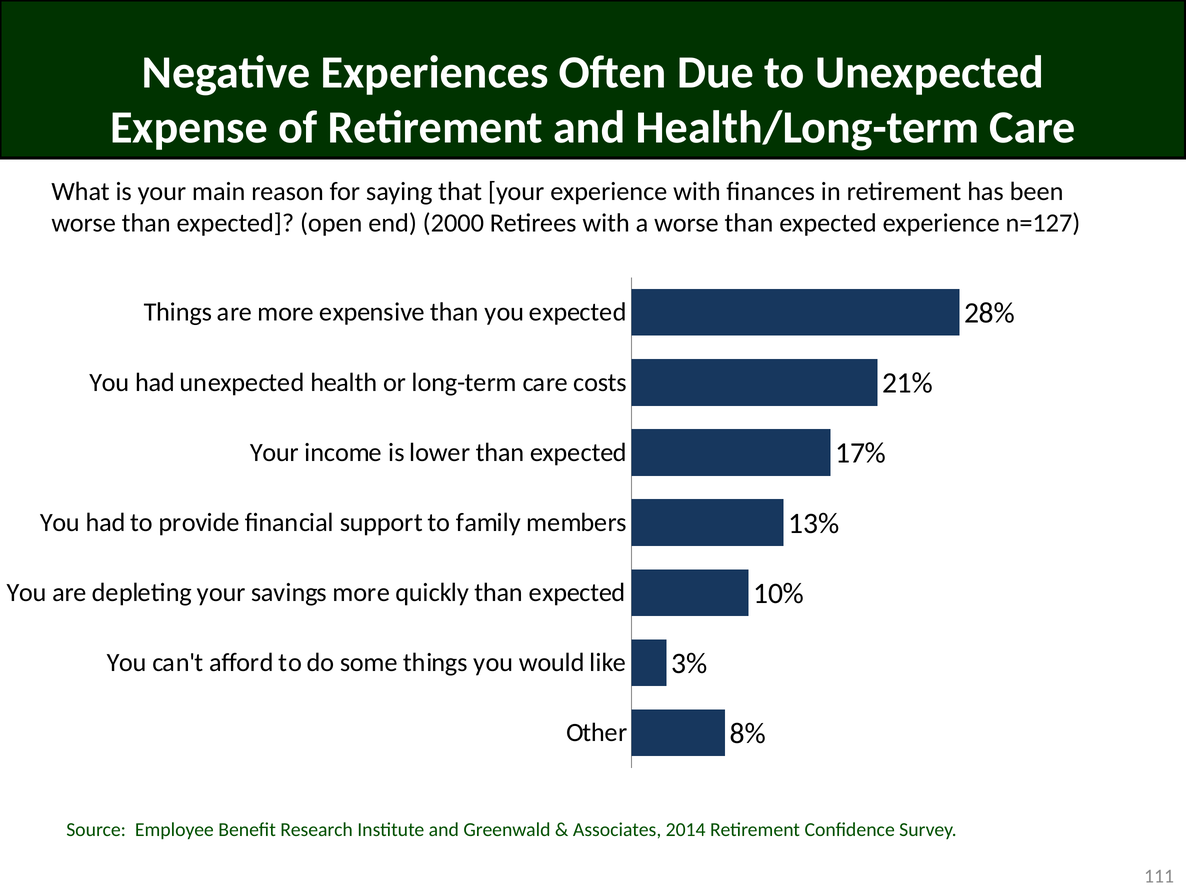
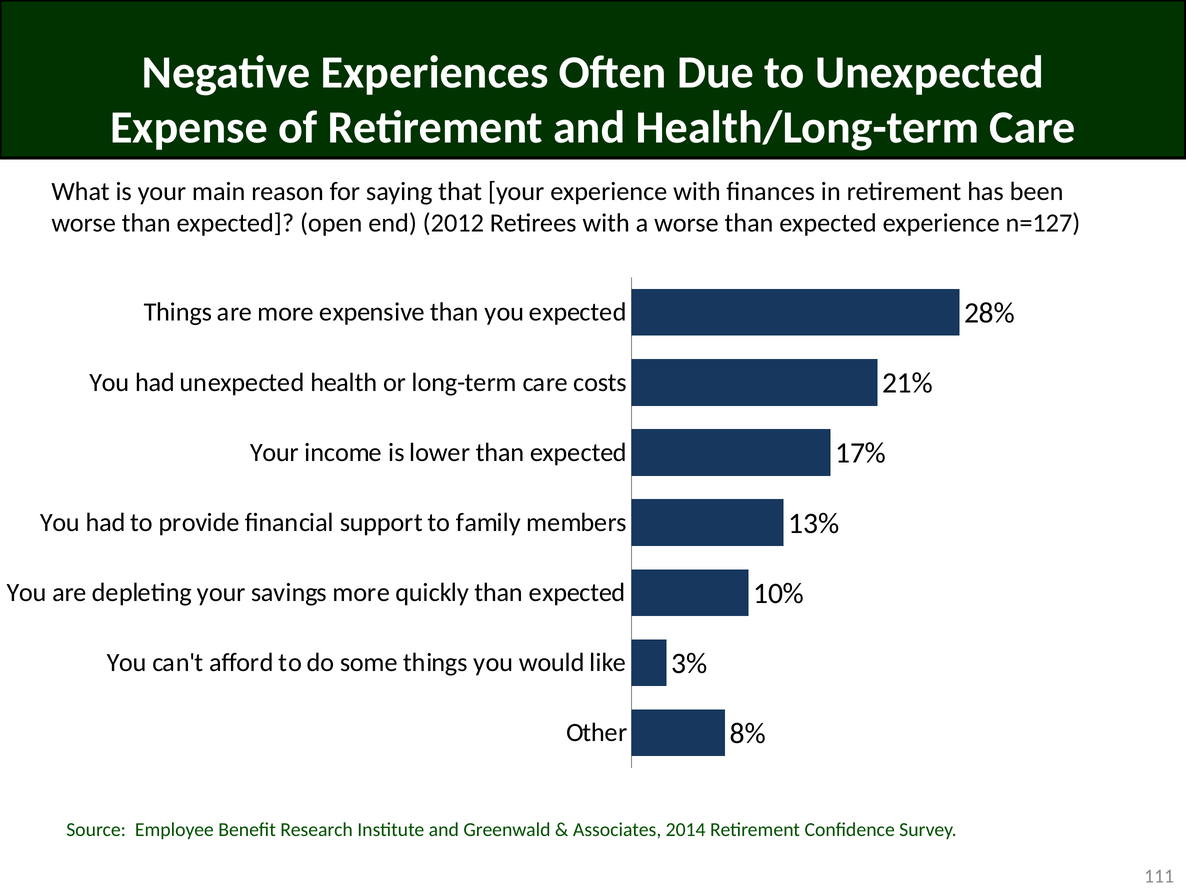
2000: 2000 -> 2012
